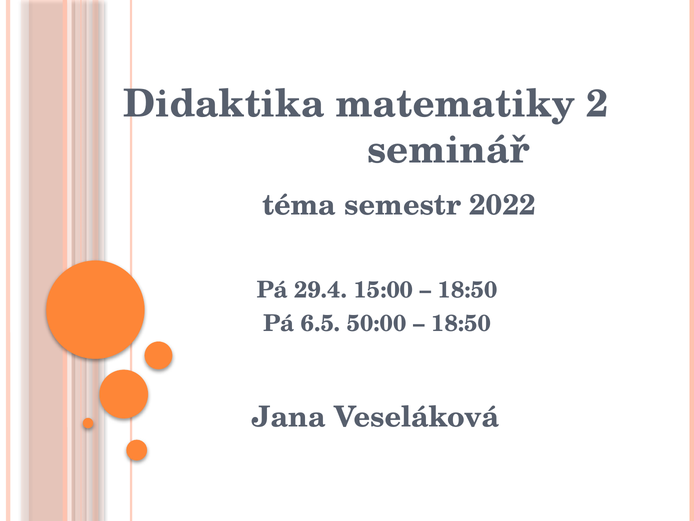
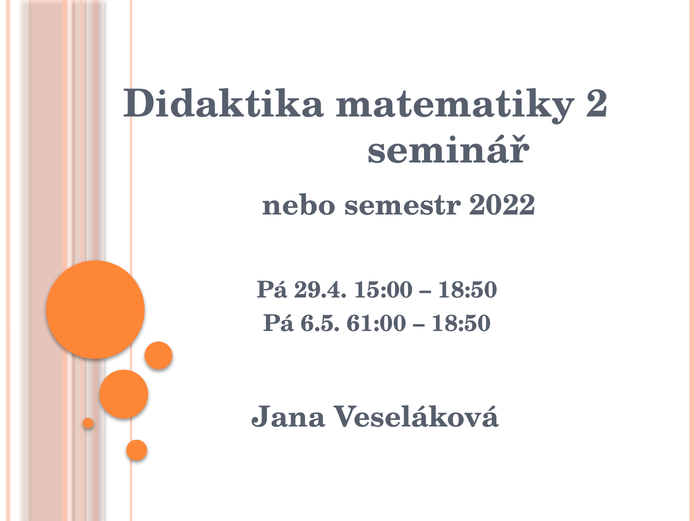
téma: téma -> nebo
50:00: 50:00 -> 61:00
